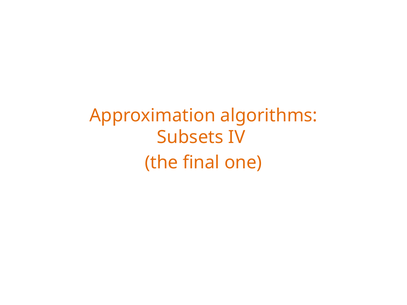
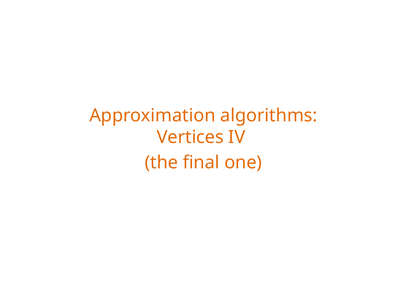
Subsets: Subsets -> Vertices
